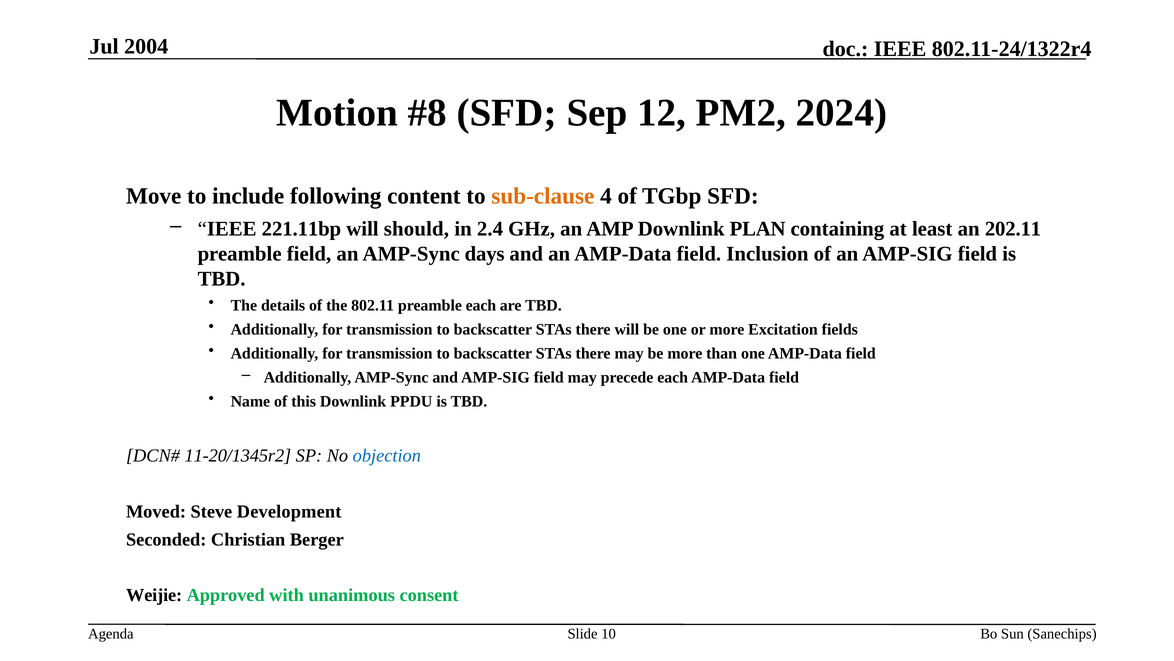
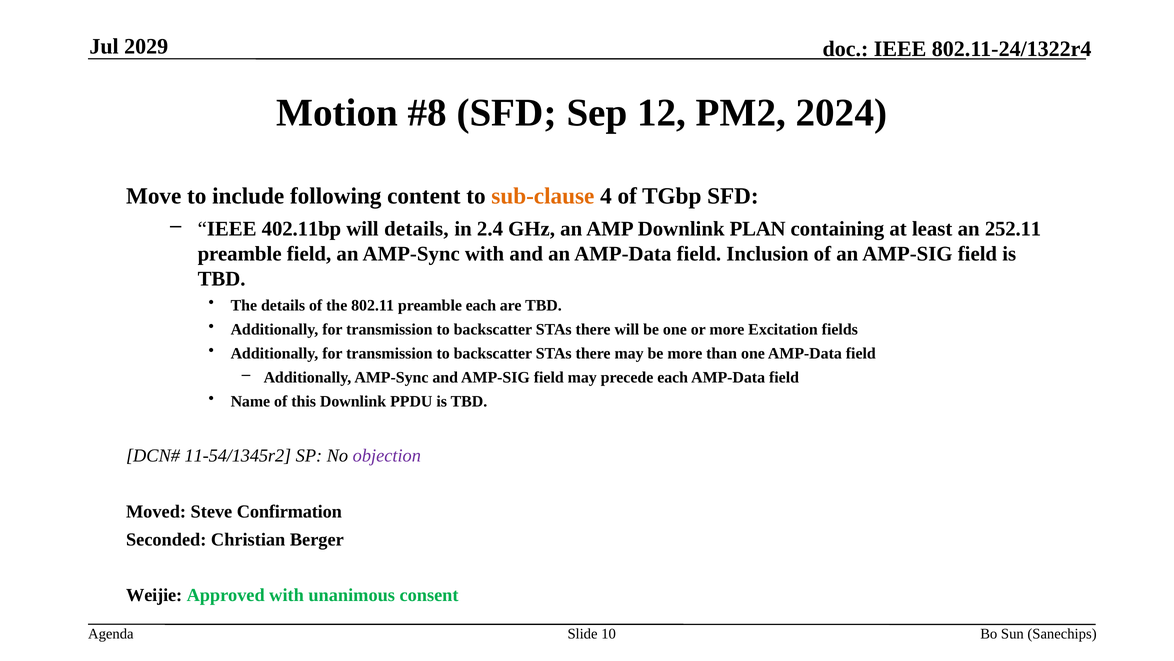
2004: 2004 -> 2029
221.11bp: 221.11bp -> 402.11bp
will should: should -> details
202.11: 202.11 -> 252.11
AMP-Sync days: days -> with
11-20/1345r2: 11-20/1345r2 -> 11-54/1345r2
objection colour: blue -> purple
Development: Development -> Confirmation
